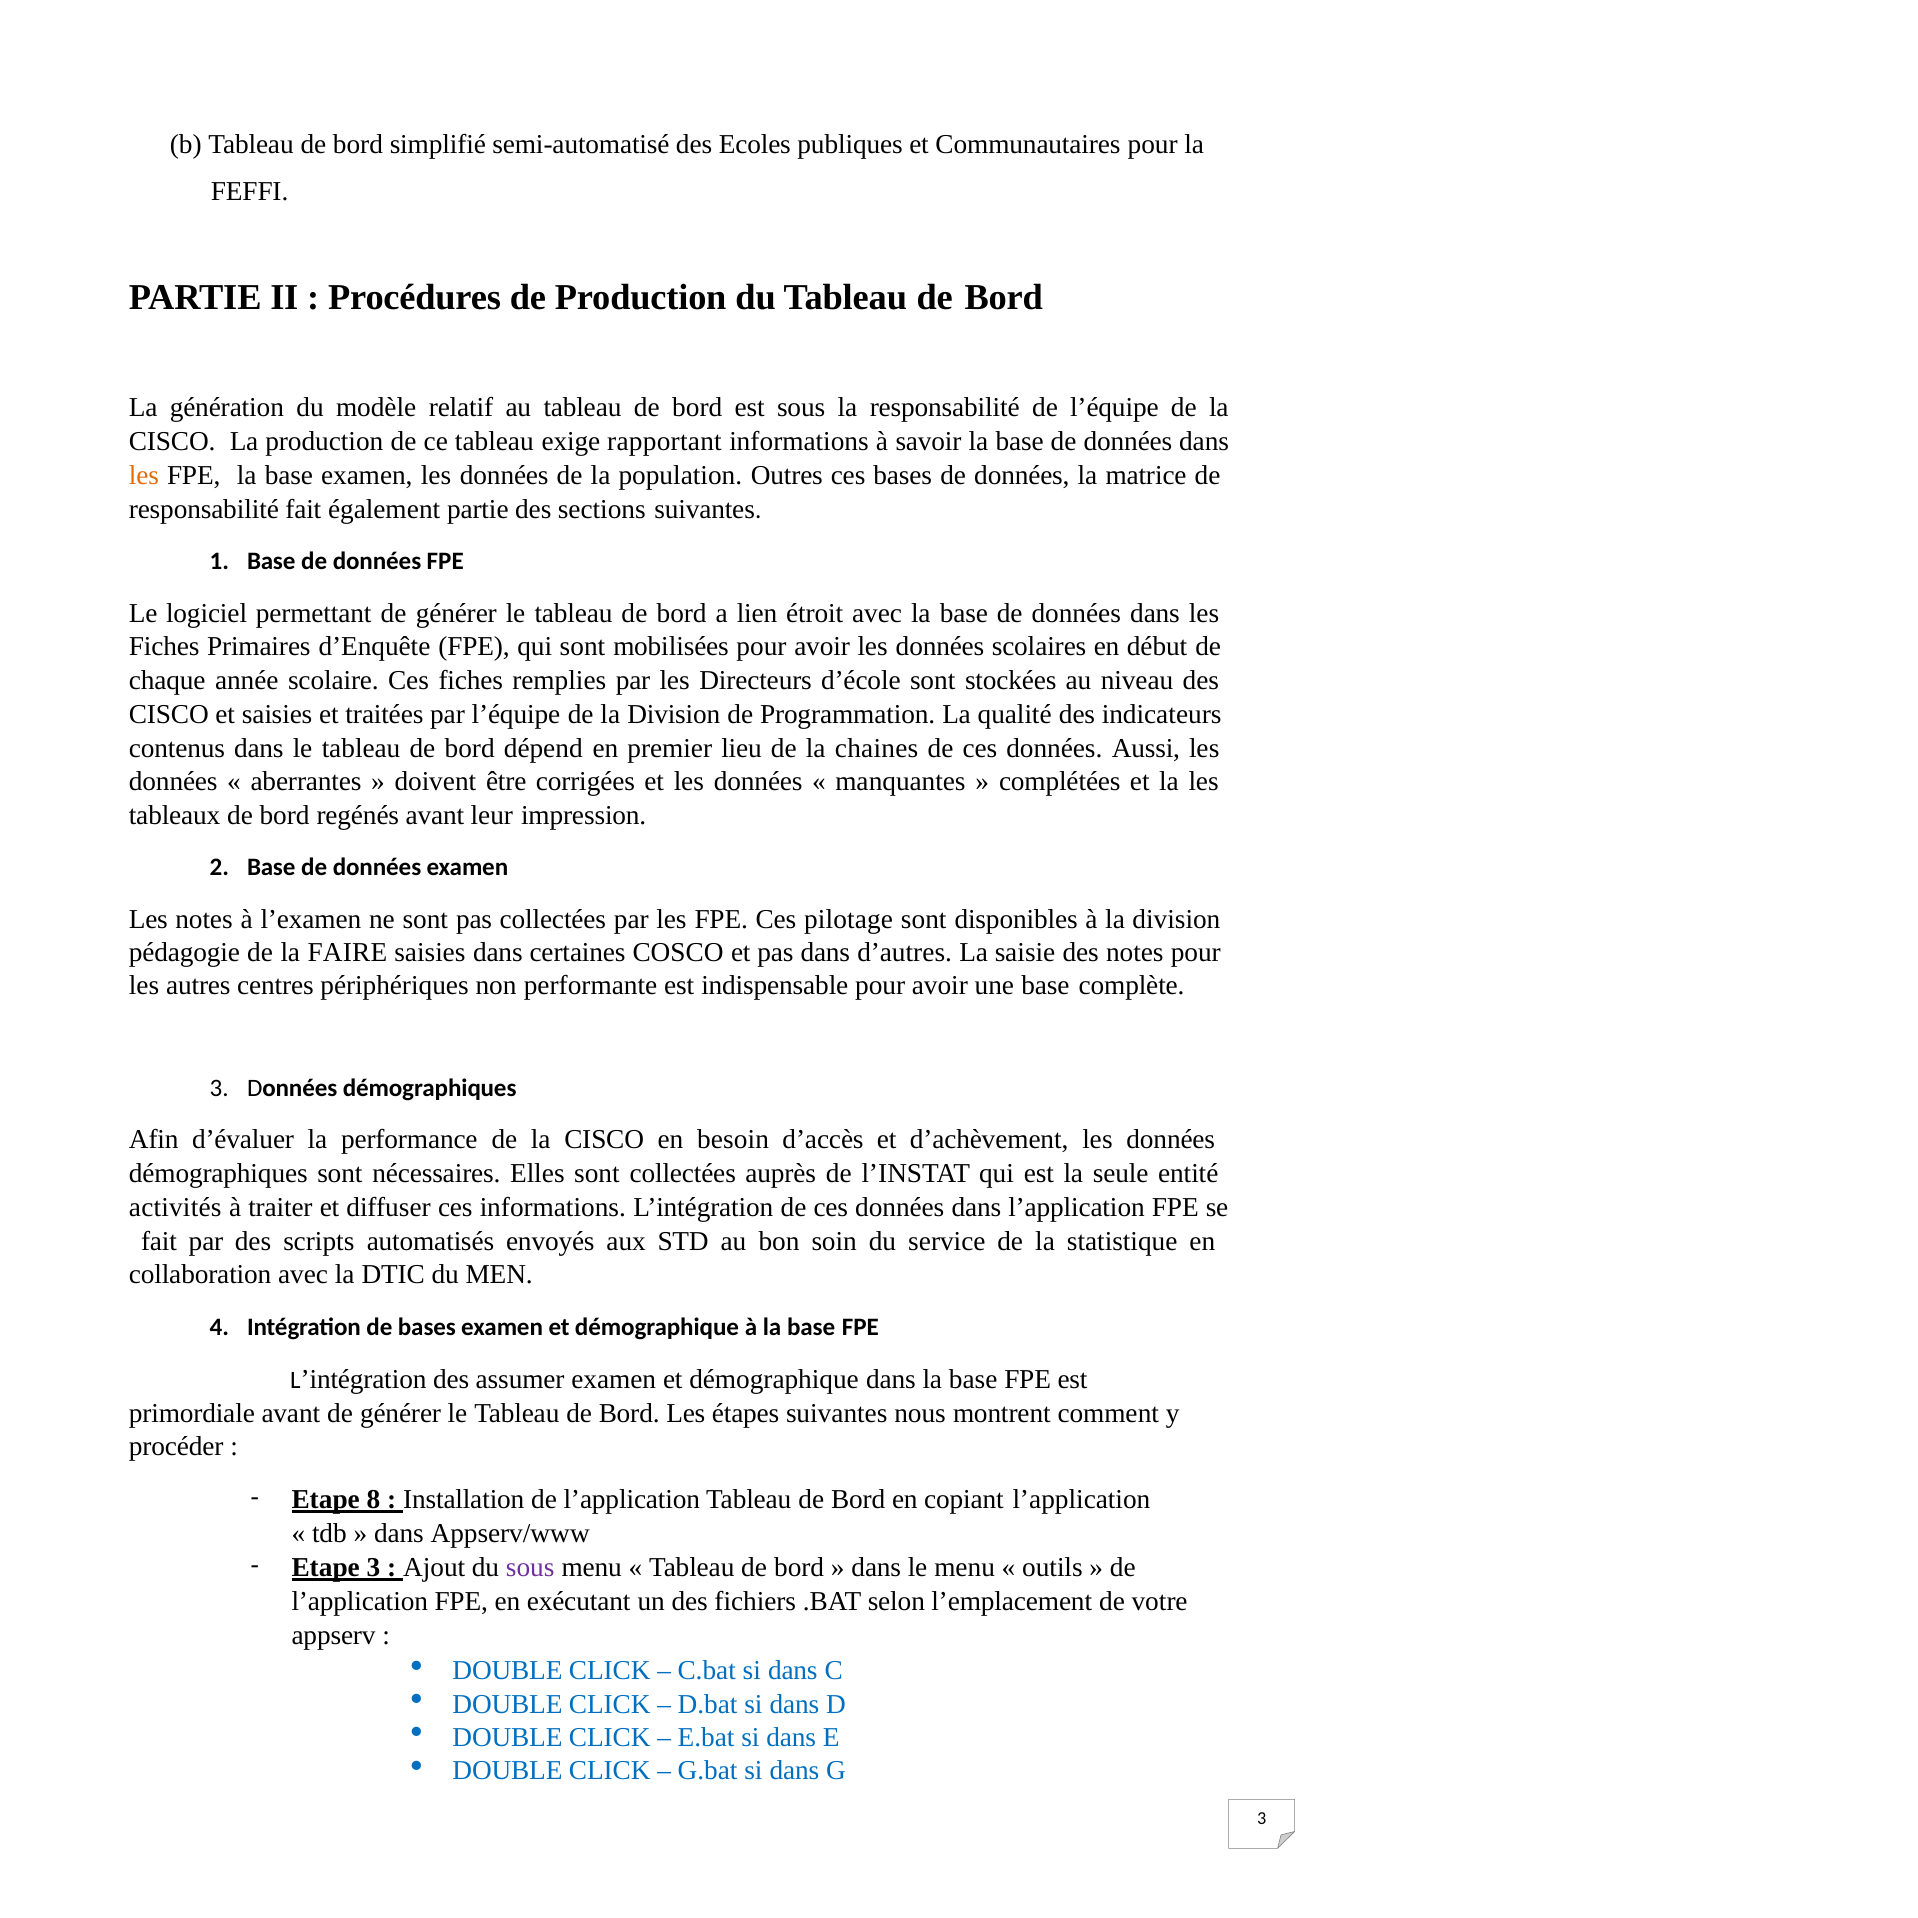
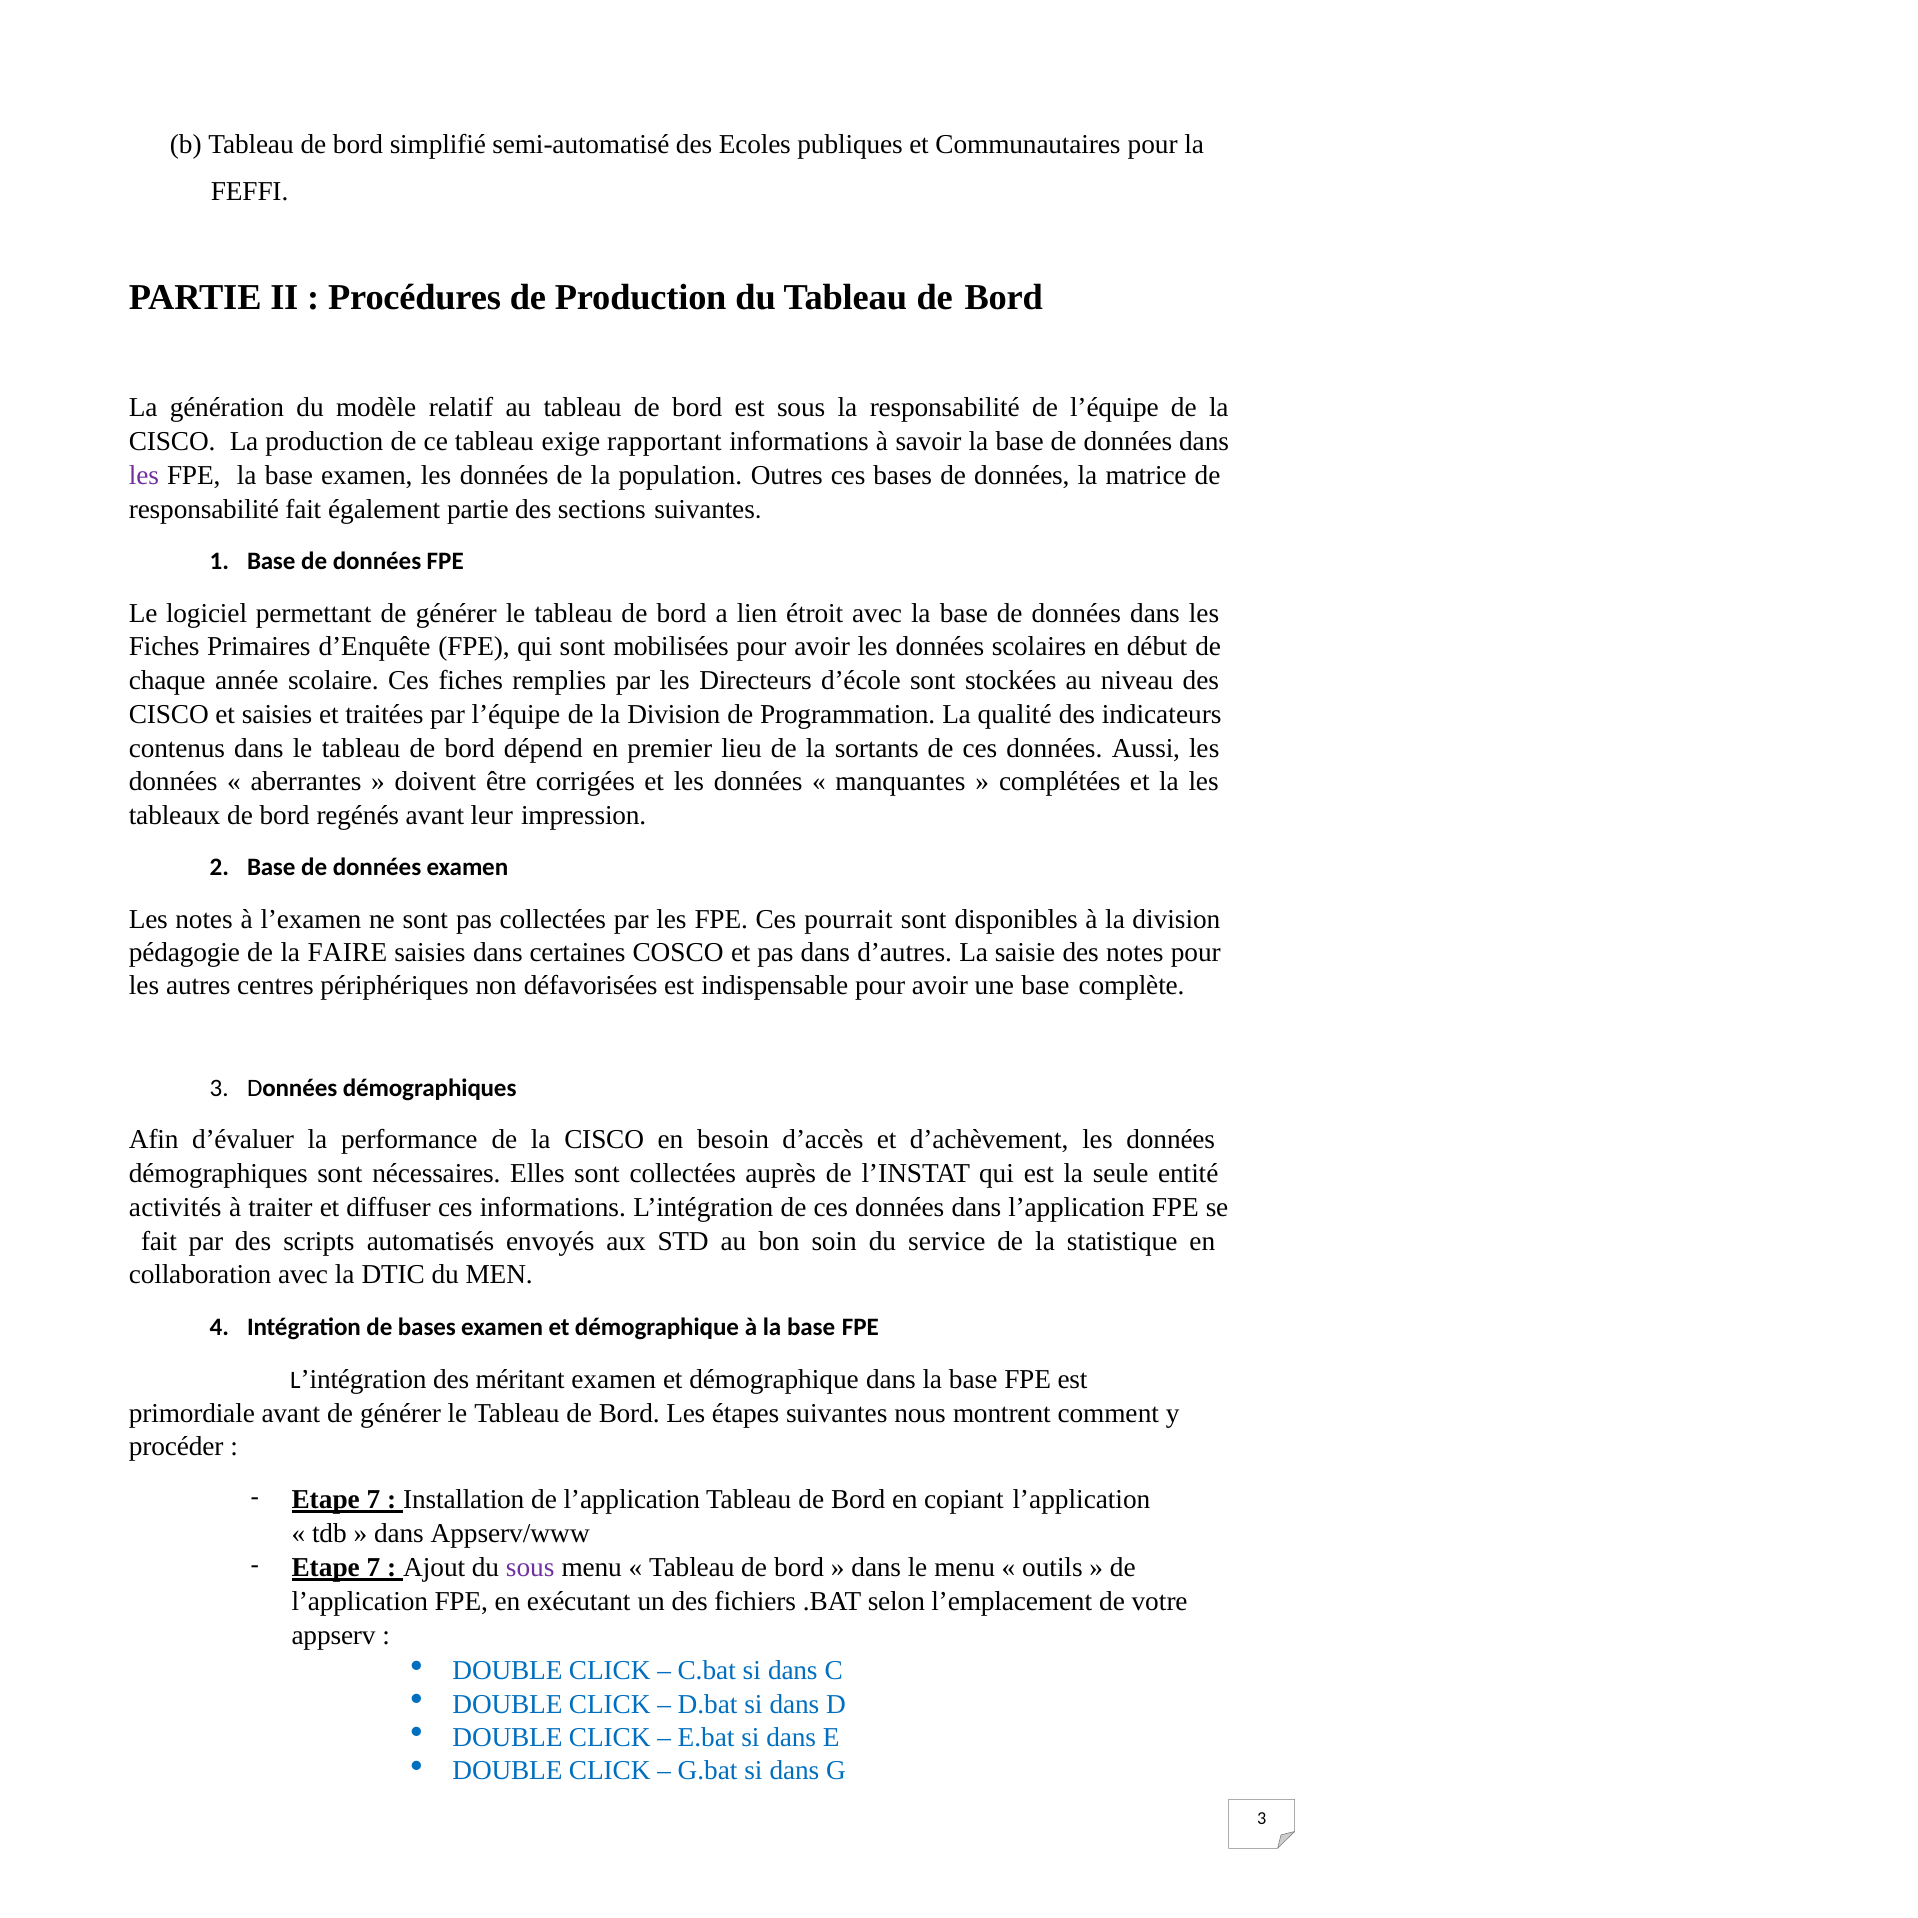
les at (144, 475) colour: orange -> purple
chaines: chaines -> sortants
pilotage: pilotage -> pourrait
performante: performante -> défavorisées
assumer: assumer -> méritant
8 at (373, 1500): 8 -> 7
3 at (373, 1567): 3 -> 7
